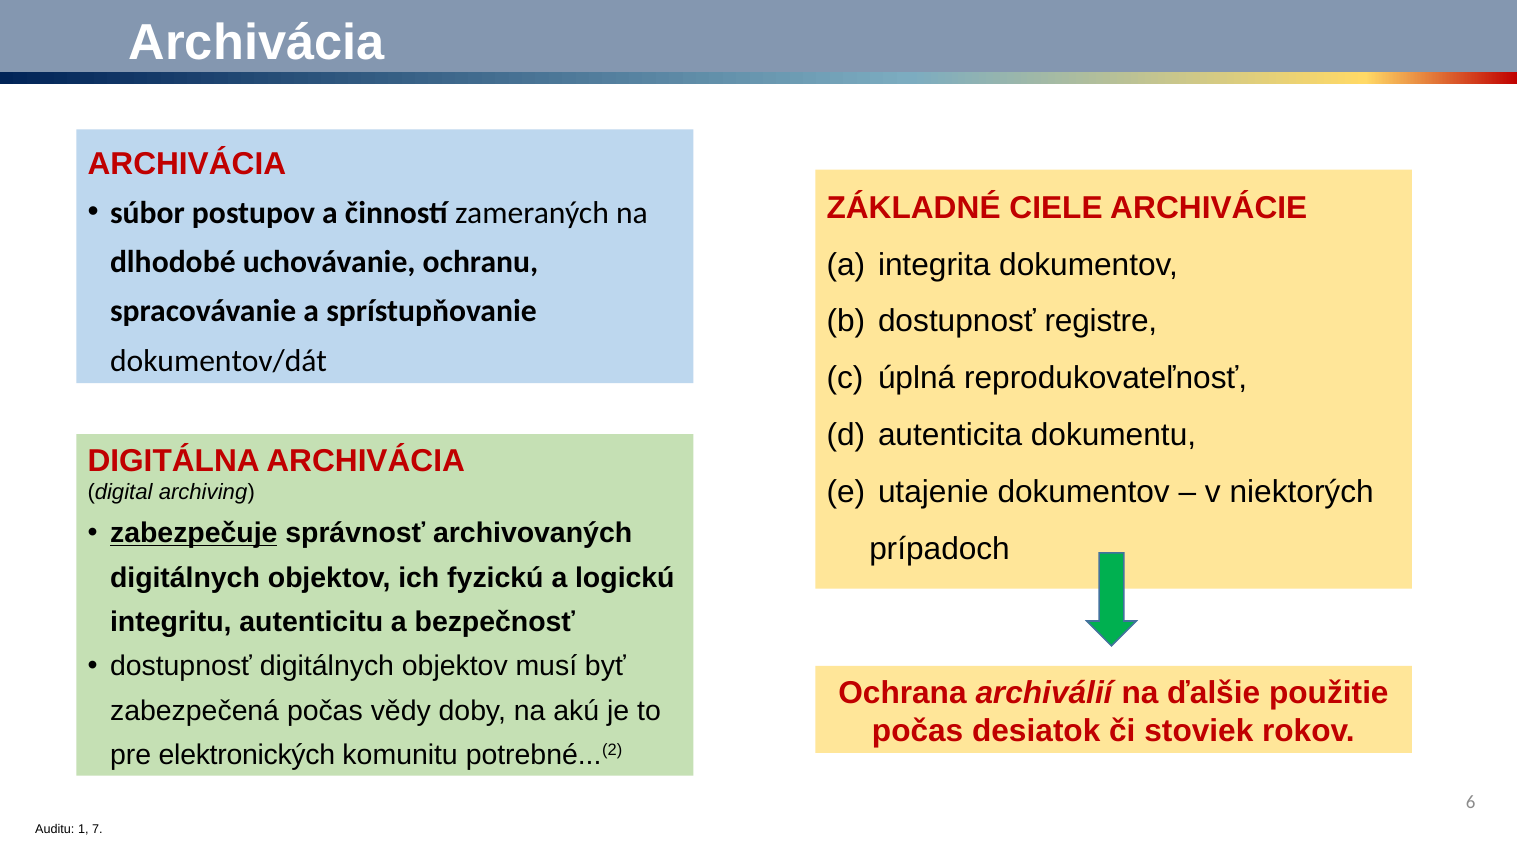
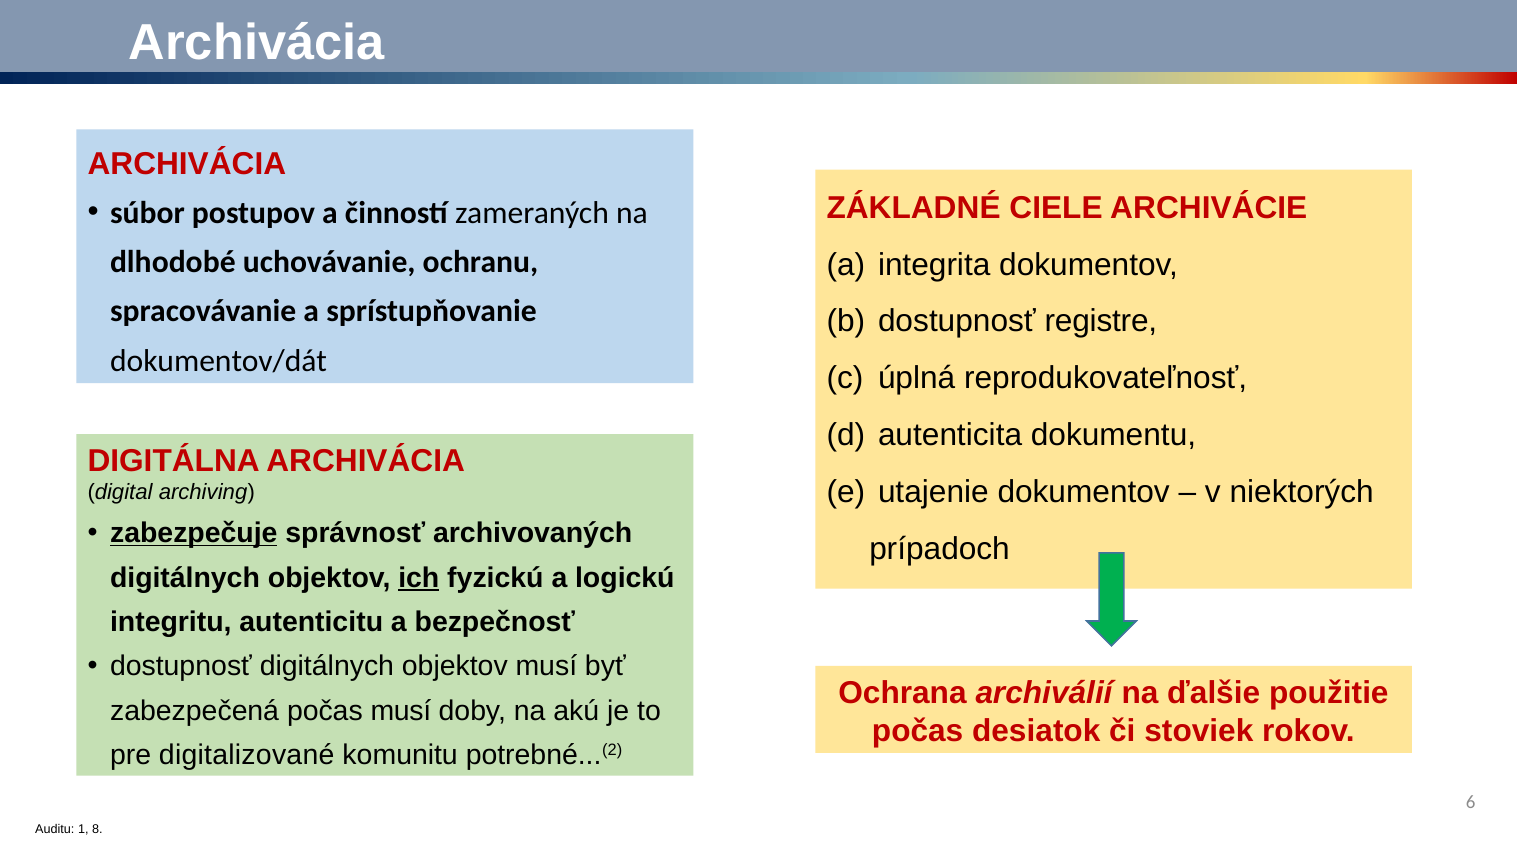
ich underline: none -> present
počas vědy: vědy -> musí
elektronických: elektronických -> digitalizované
7: 7 -> 8
